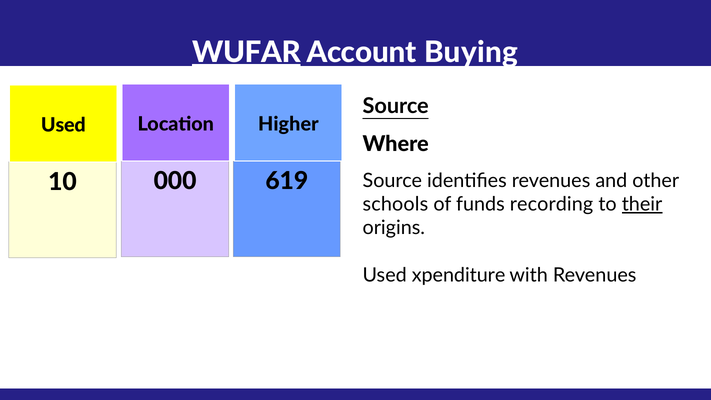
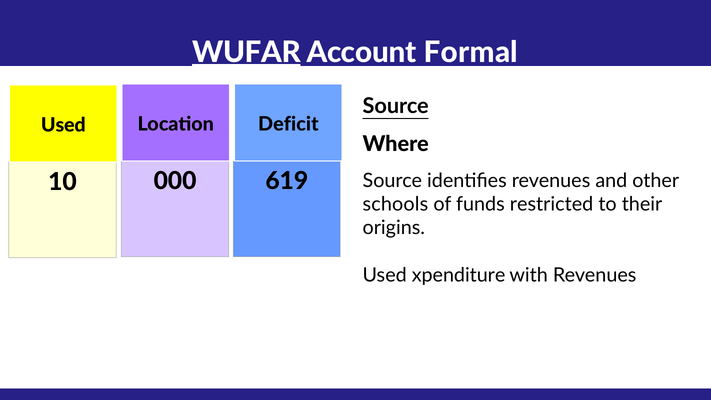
Buying: Buying -> Formal
Higher: Higher -> Deficit
recording: recording -> restricted
their underline: present -> none
